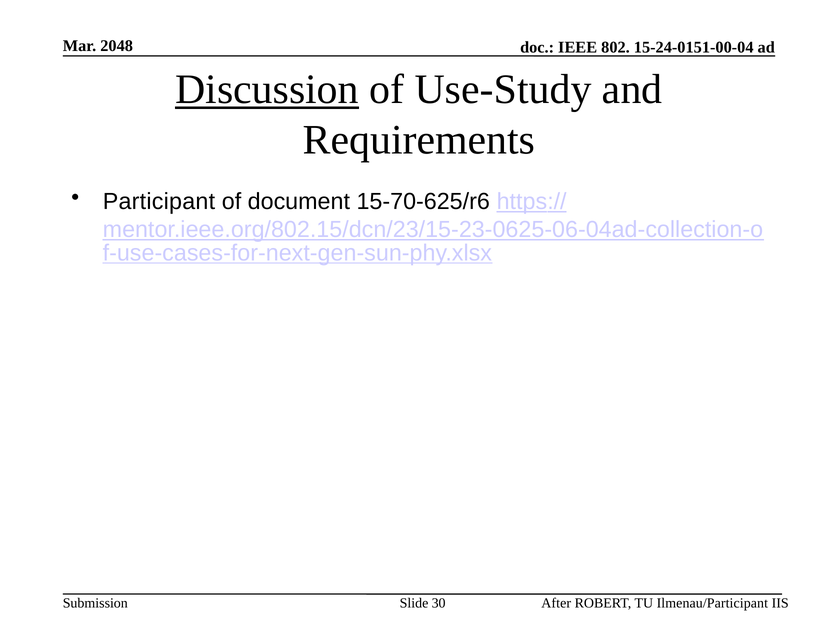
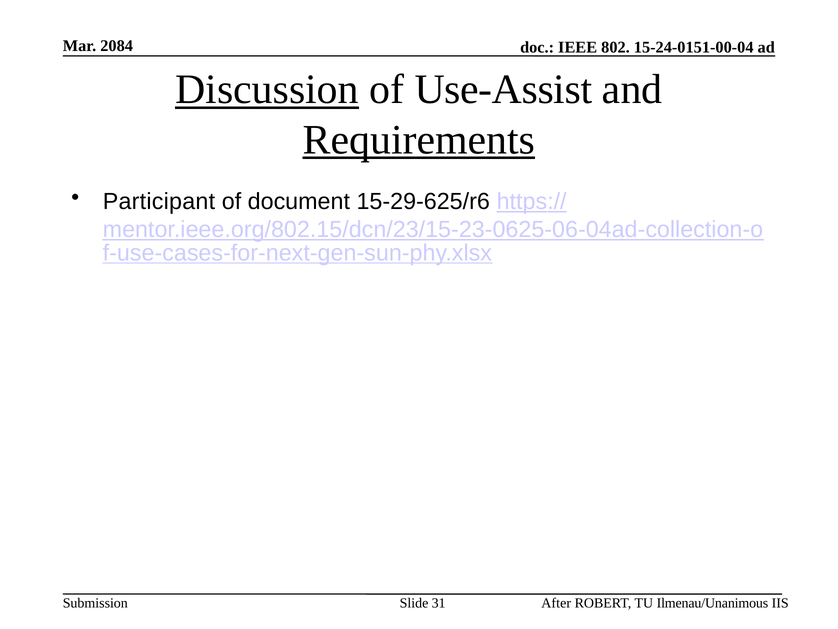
2048: 2048 -> 2084
Use-Study: Use-Study -> Use-Assist
Requirements underline: none -> present
15-70-625/r6: 15-70-625/r6 -> 15-29-625/r6
Ilmenau/Participant: Ilmenau/Participant -> Ilmenau/Unanimous
30: 30 -> 31
